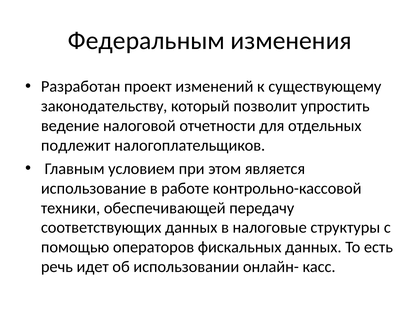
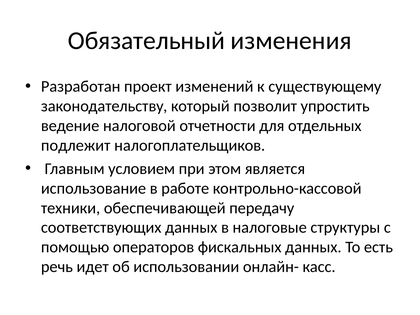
Федеральным: Федеральным -> Обязательный
